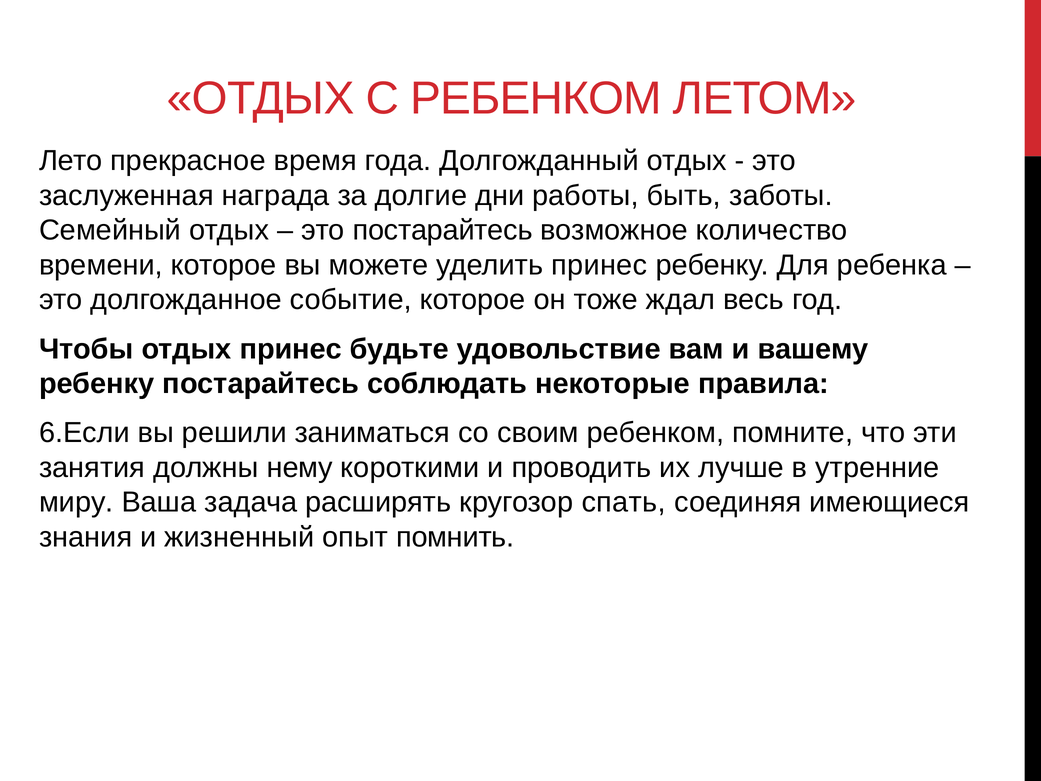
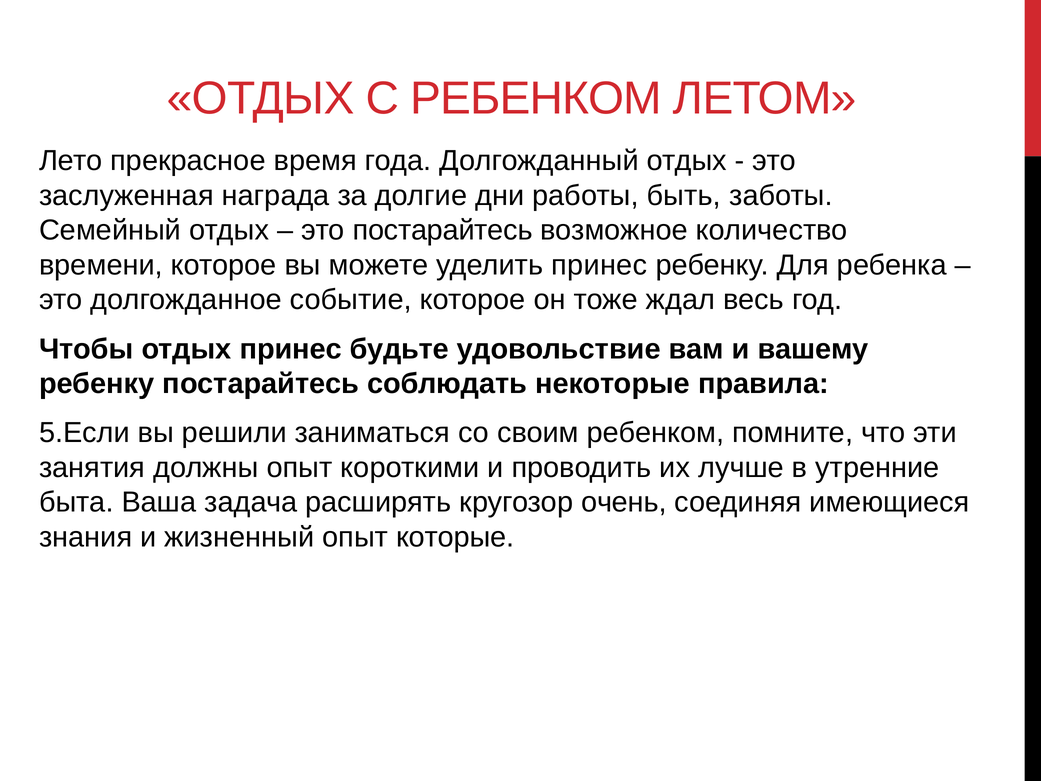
6.Если: 6.Если -> 5.Если
должны нему: нему -> опыт
миру: миру -> быта
спать: спать -> очень
помнить: помнить -> которые
